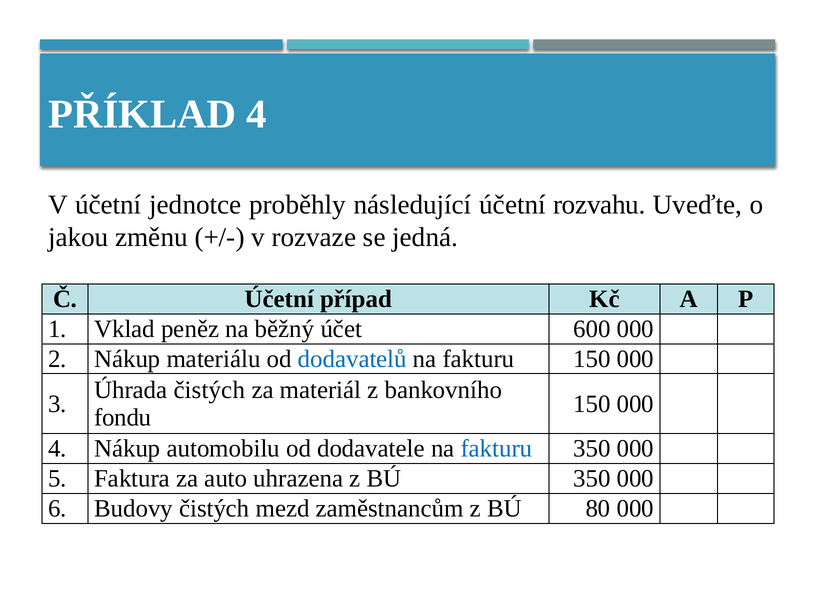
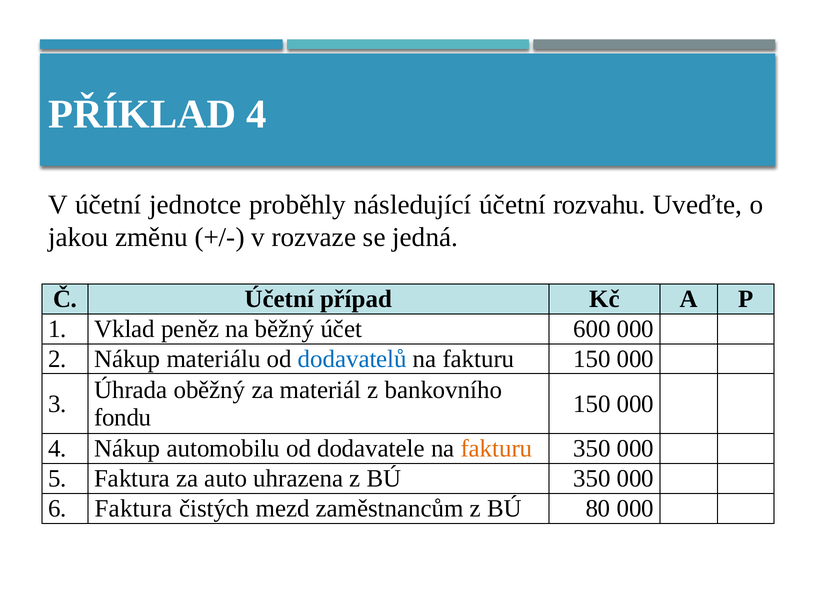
Úhrada čistých: čistých -> oběžný
fakturu at (497, 449) colour: blue -> orange
6 Budovy: Budovy -> Faktura
